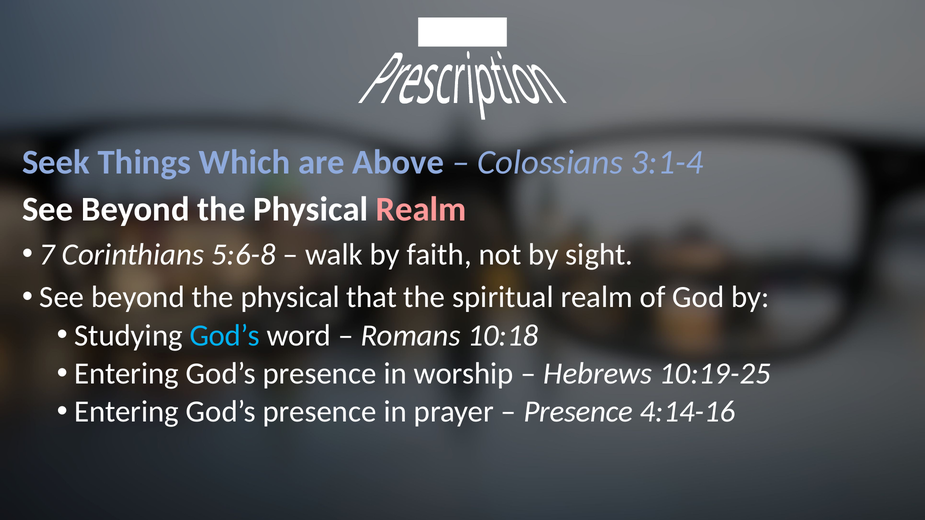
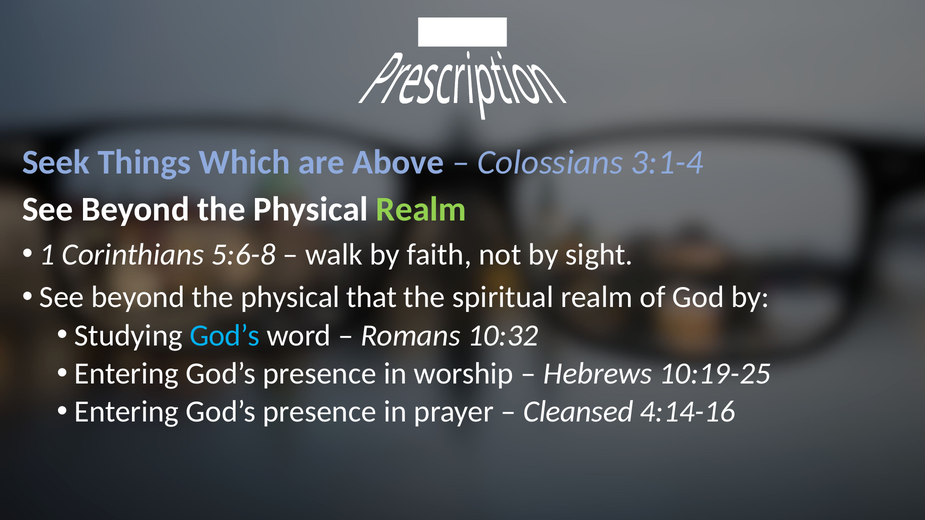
Realm at (421, 209) colour: pink -> light green
7: 7 -> 1
10:18: 10:18 -> 10:32
Presence at (578, 412): Presence -> Cleansed
